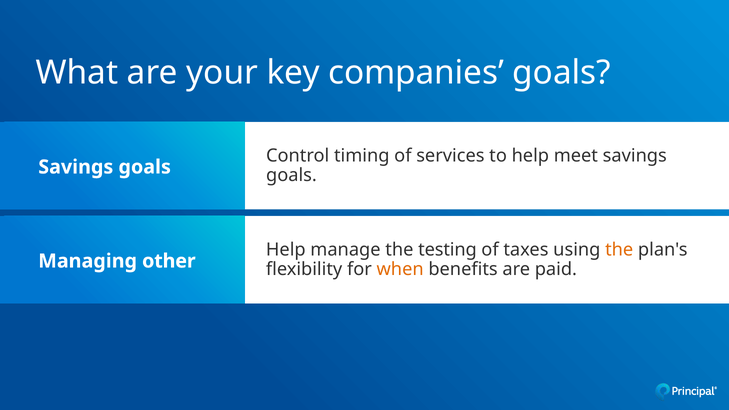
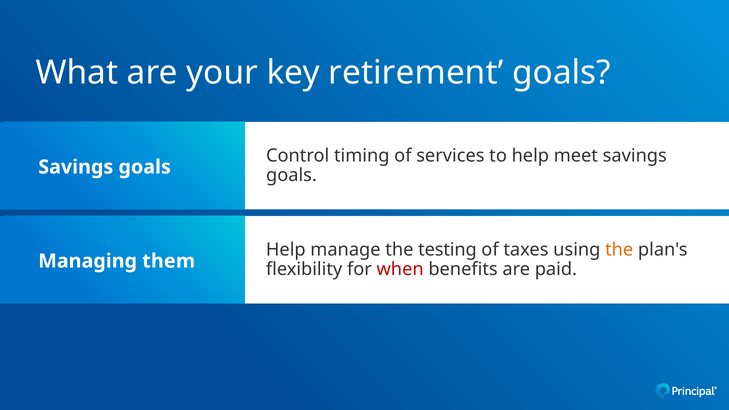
companies: companies -> retirement
other: other -> them
when colour: orange -> red
